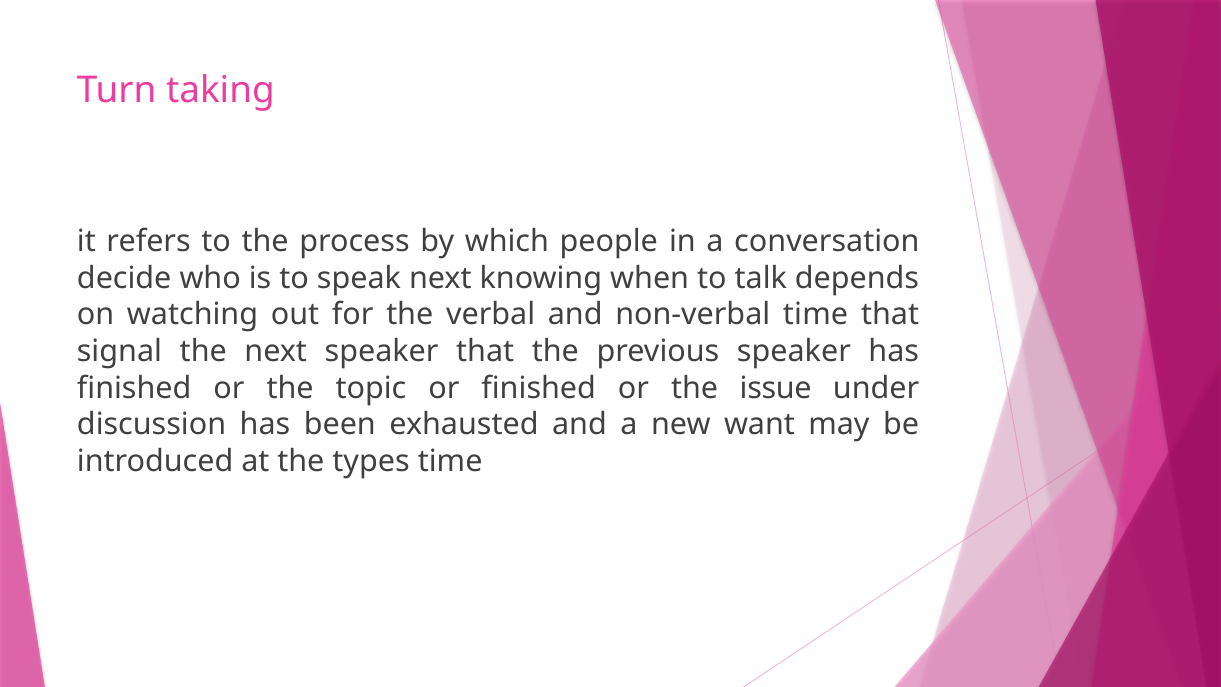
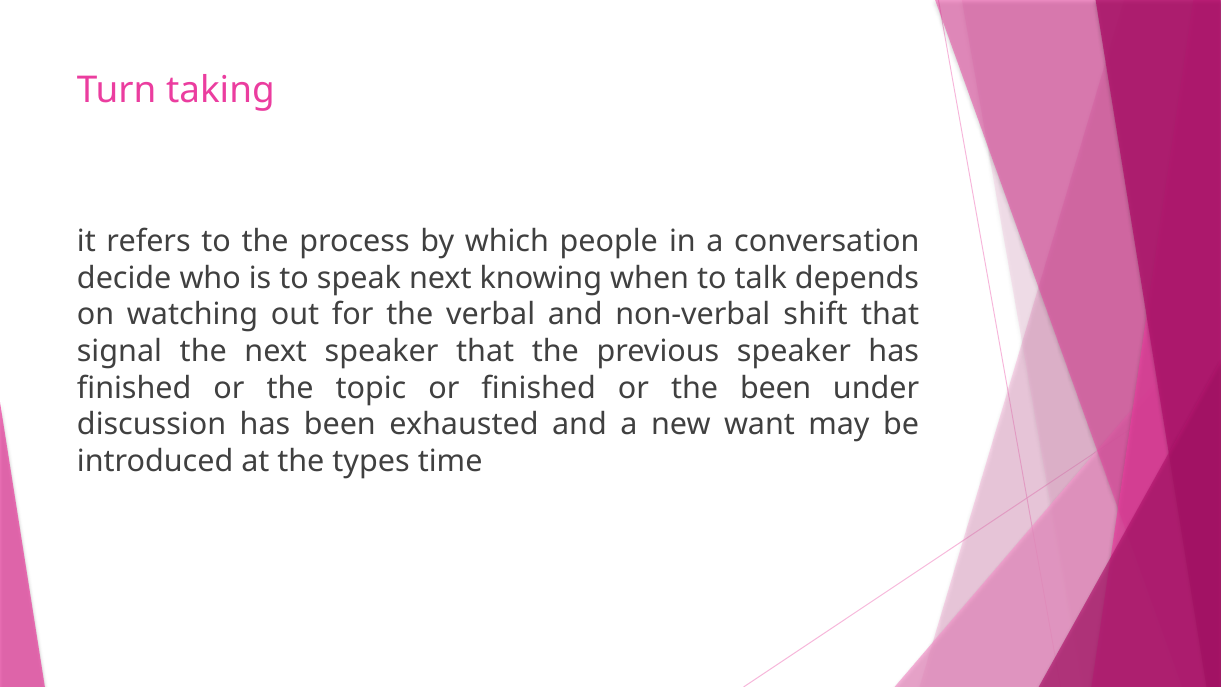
non-verbal time: time -> shift
the issue: issue -> been
